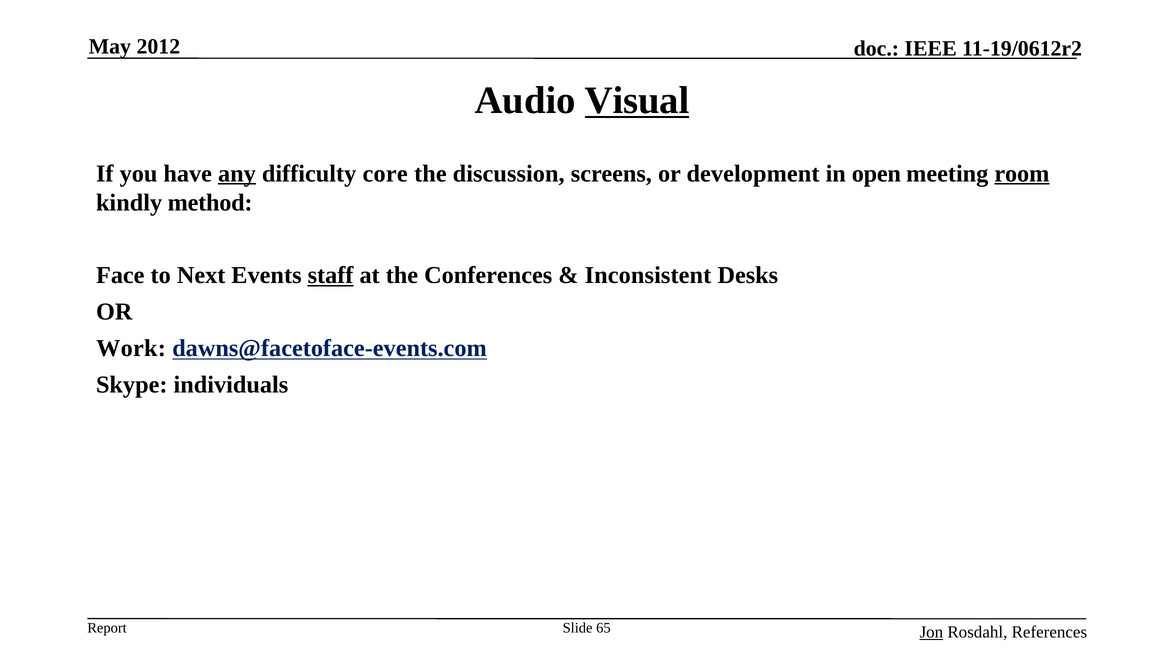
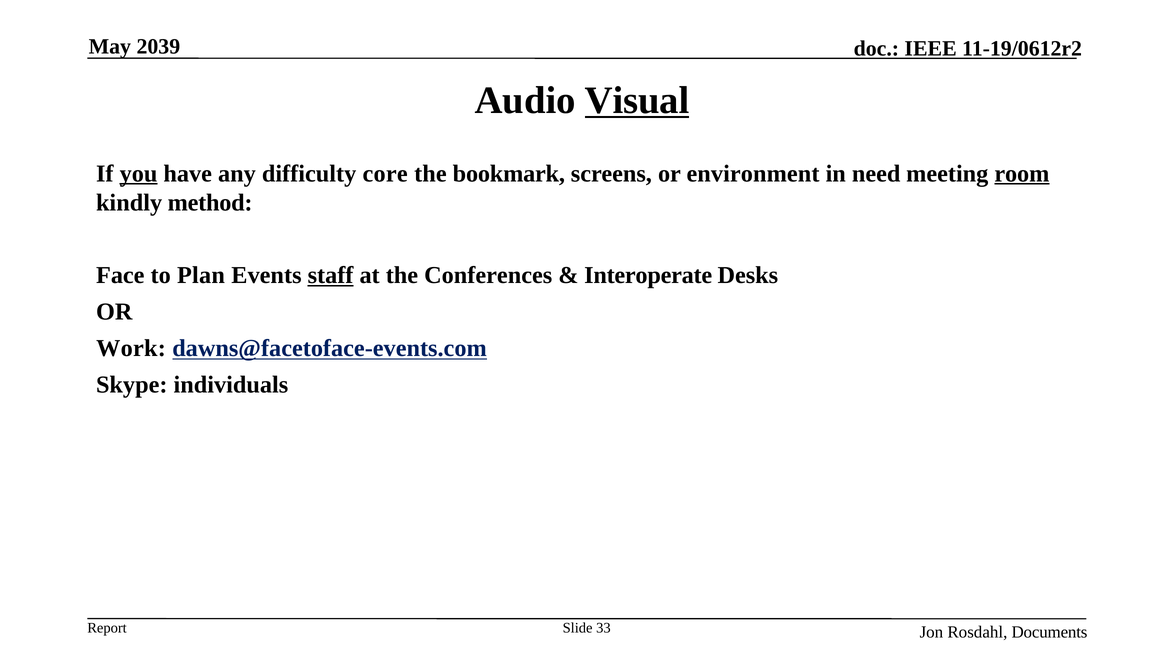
2012: 2012 -> 2039
you underline: none -> present
any underline: present -> none
discussion: discussion -> bookmark
development: development -> environment
open: open -> need
Next: Next -> Plan
Inconsistent: Inconsistent -> Interoperate
65: 65 -> 33
Jon underline: present -> none
References: References -> Documents
